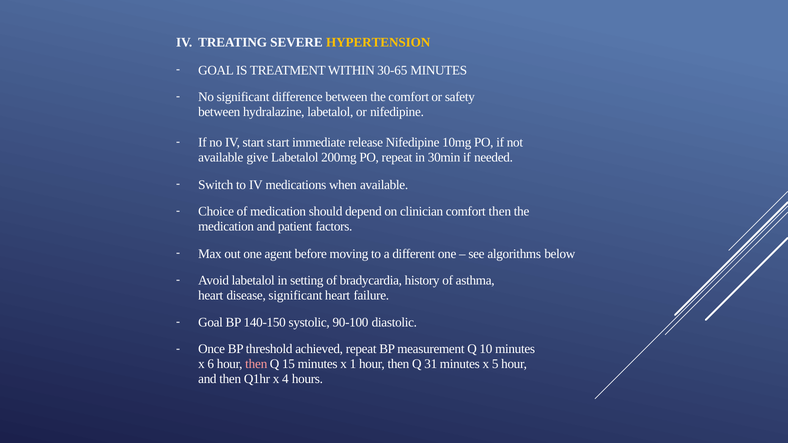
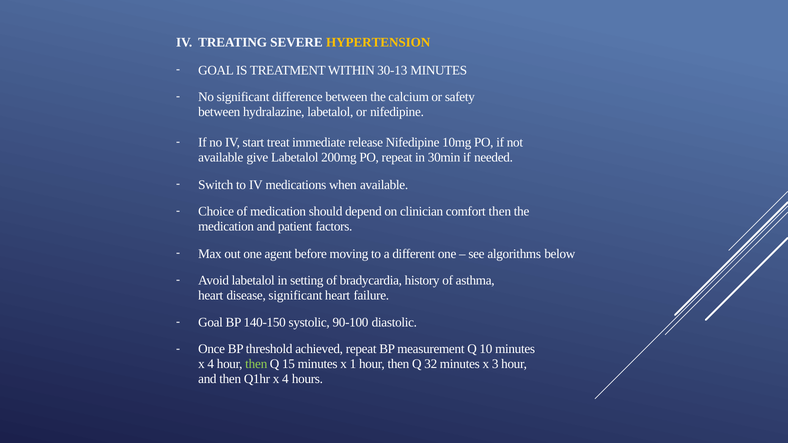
30-65: 30-65 -> 30-13
the comfort: comfort -> calcium
start start: start -> treat
6 at (211, 364): 6 -> 4
then at (256, 364) colour: pink -> light green
31: 31 -> 32
5: 5 -> 3
